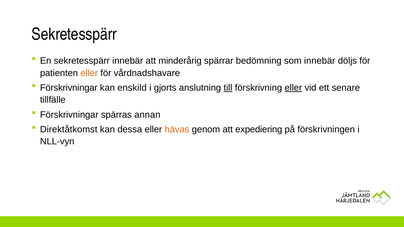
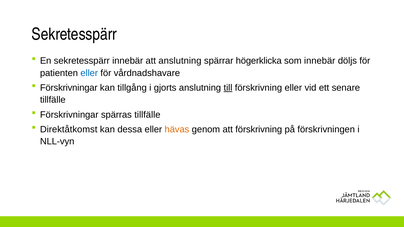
att minderårig: minderårig -> anslutning
bedömning: bedömning -> högerklicka
eller at (89, 73) colour: orange -> blue
enskild: enskild -> tillgång
eller at (293, 88) underline: present -> none
spärras annan: annan -> tillfälle
att expediering: expediering -> förskrivning
